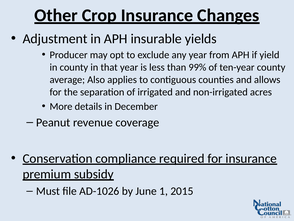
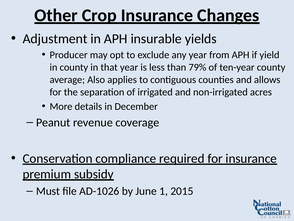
99%: 99% -> 79%
